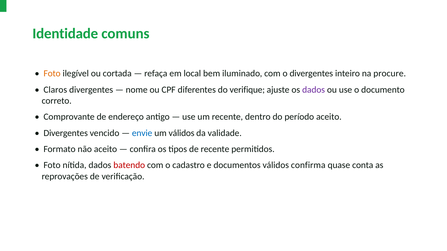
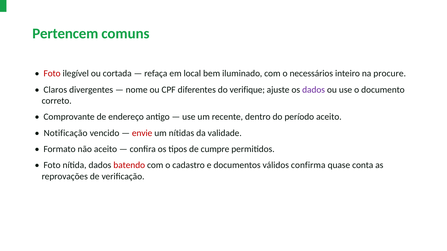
Identidade: Identidade -> Pertencem
Foto at (52, 74) colour: orange -> red
o divergentes: divergentes -> necessários
Divergentes at (66, 133): Divergentes -> Notificação
envie colour: blue -> red
um válidos: válidos -> nítidas
de recente: recente -> cumpre
